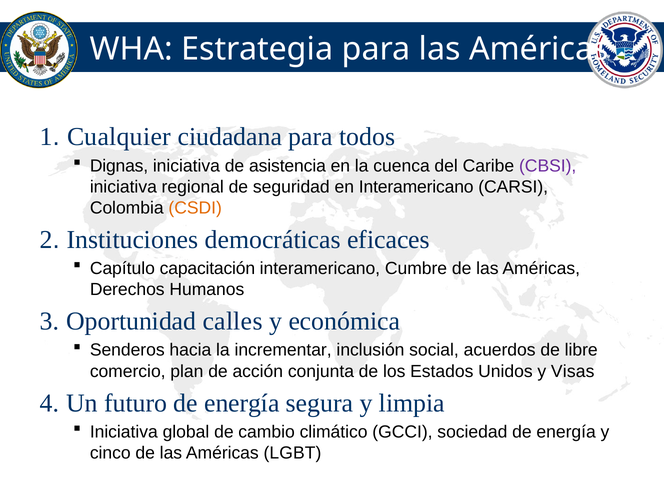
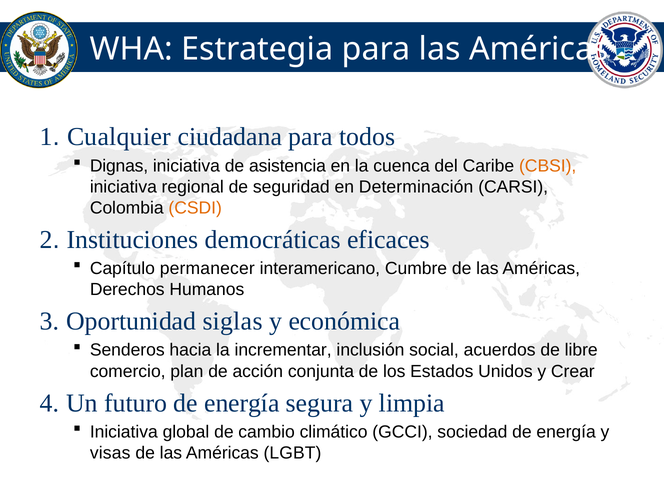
CBSI colour: purple -> orange
en Interamericano: Interamericano -> Determinación
capacitación: capacitación -> permanecer
calles: calles -> siglas
Visas: Visas -> Crear
cinco: cinco -> visas
